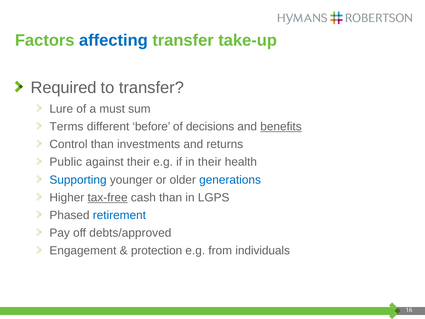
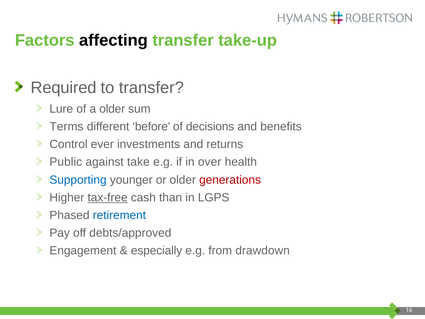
affecting colour: blue -> black
a must: must -> older
benefits underline: present -> none
Control than: than -> ever
against their: their -> take
in their: their -> over
generations colour: blue -> red
protection: protection -> especially
individuals: individuals -> drawdown
